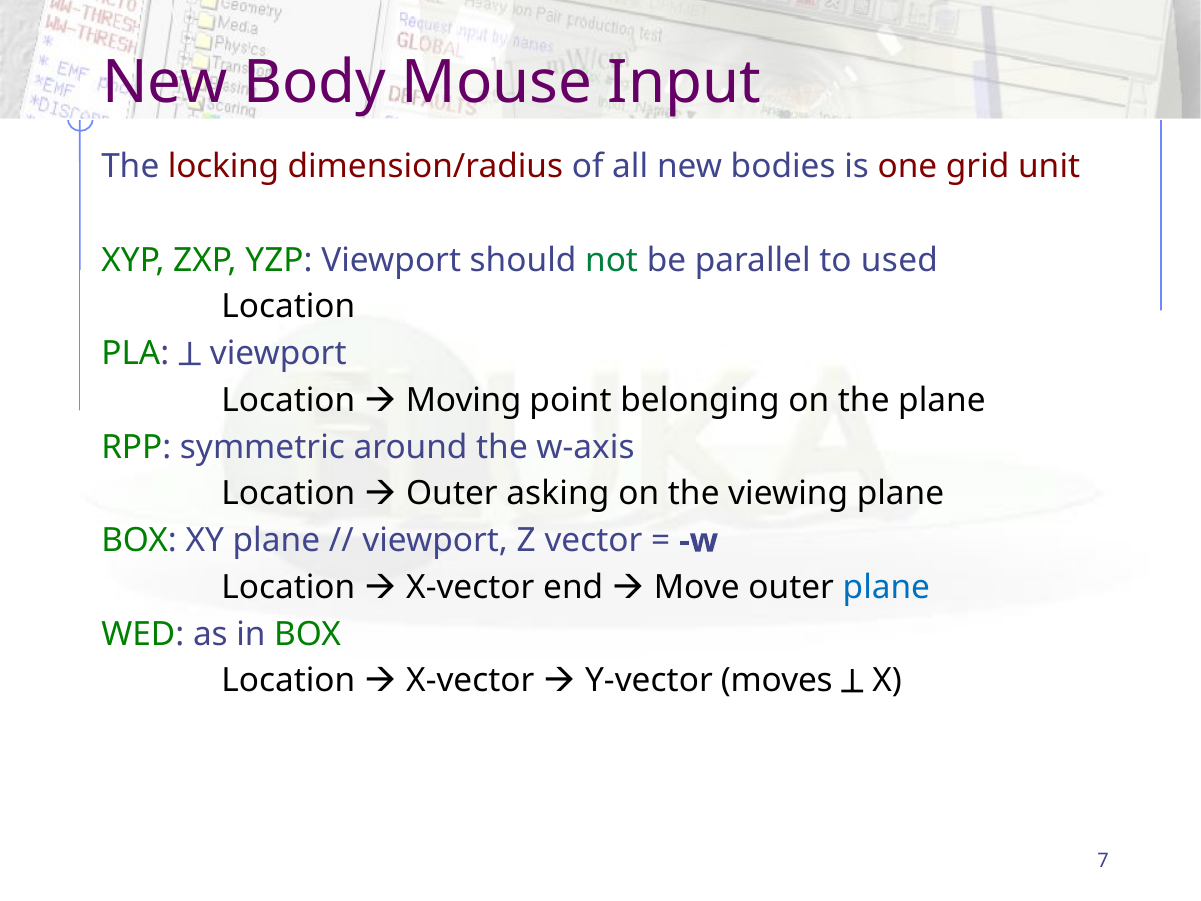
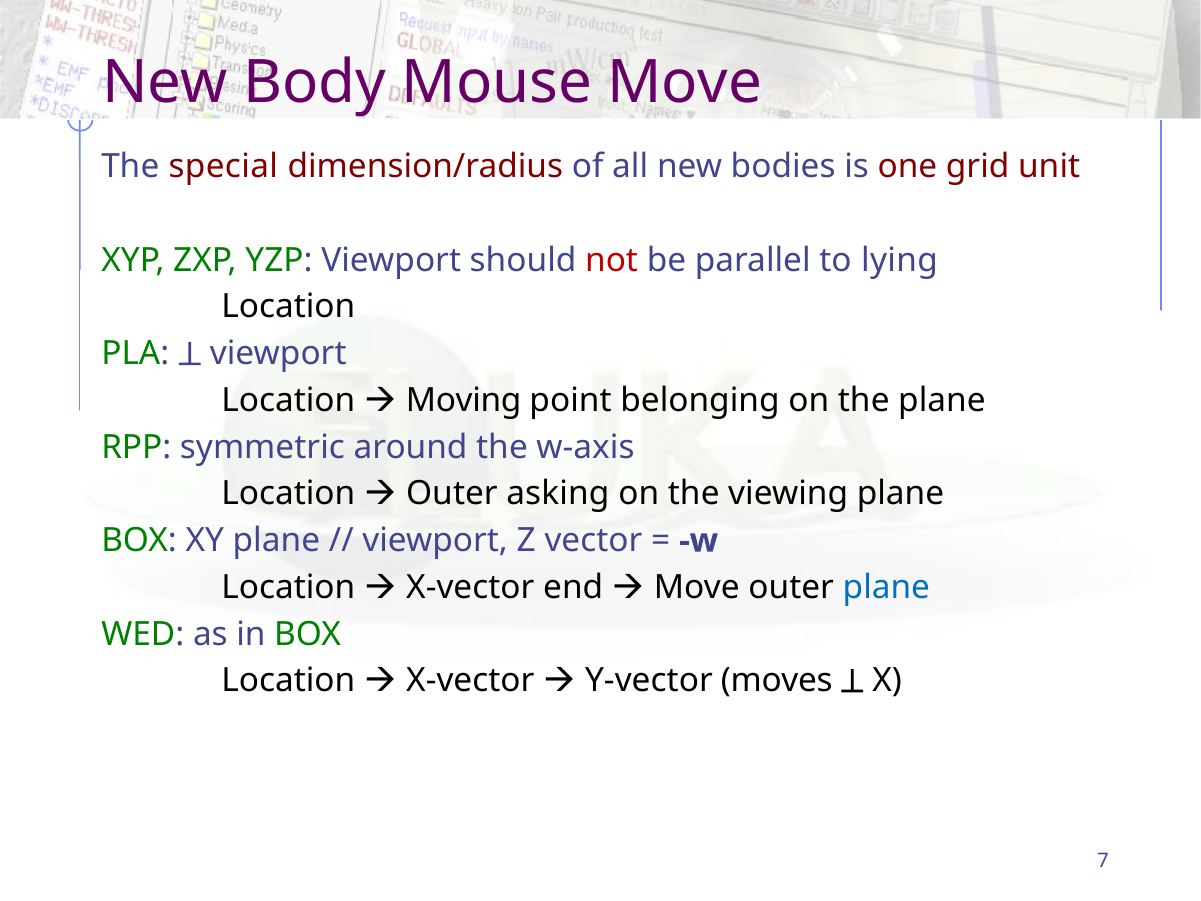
Mouse Input: Input -> Move
locking: locking -> special
not colour: green -> red
used: used -> lying
